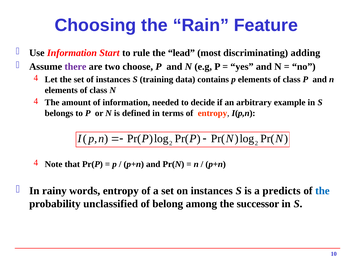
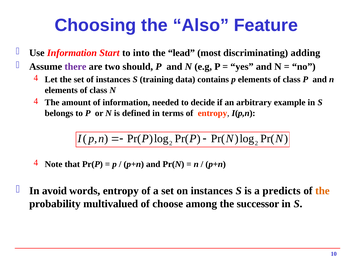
Rain: Rain -> Also
rule: rule -> into
choose: choose -> should
rainy: rainy -> avoid
the at (322, 191) colour: blue -> orange
unclassified: unclassified -> multivalued
belong: belong -> choose
